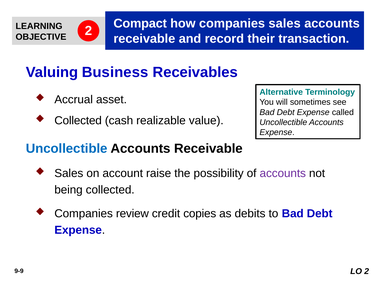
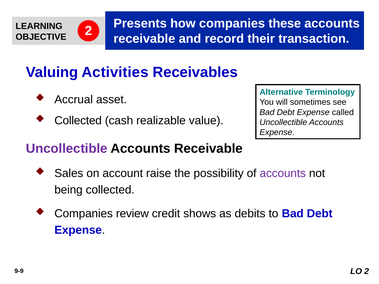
Compact: Compact -> Presents
companies sales: sales -> these
Business: Business -> Activities
Uncollectible at (67, 149) colour: blue -> purple
copies: copies -> shows
